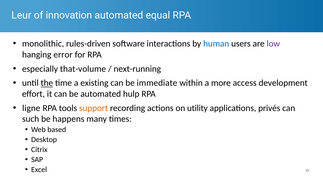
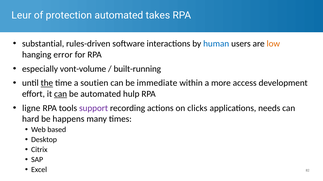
innovation: innovation -> protection
equal: equal -> takes
monolithic: monolithic -> substantial
low colour: purple -> orange
that-volume: that-volume -> vont-volume
next-running: next-running -> built-running
existing: existing -> soutien
can at (61, 94) underline: none -> present
support colour: orange -> purple
utility: utility -> clicks
privés: privés -> needs
such: such -> hard
